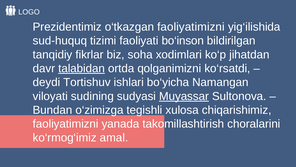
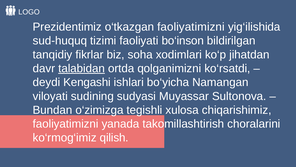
Tortishuv: Tortishuv -> Kengashi
Muyassar underline: present -> none
amal: amal -> qilish
